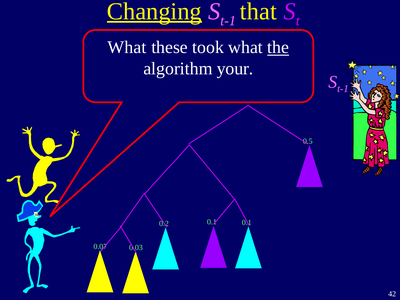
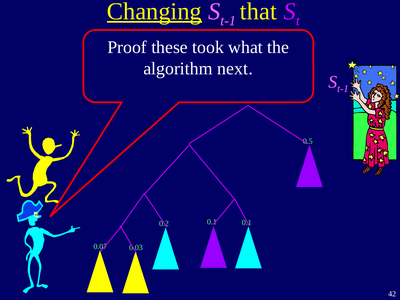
What at (127, 47): What -> Proof
the underline: present -> none
your: your -> next
